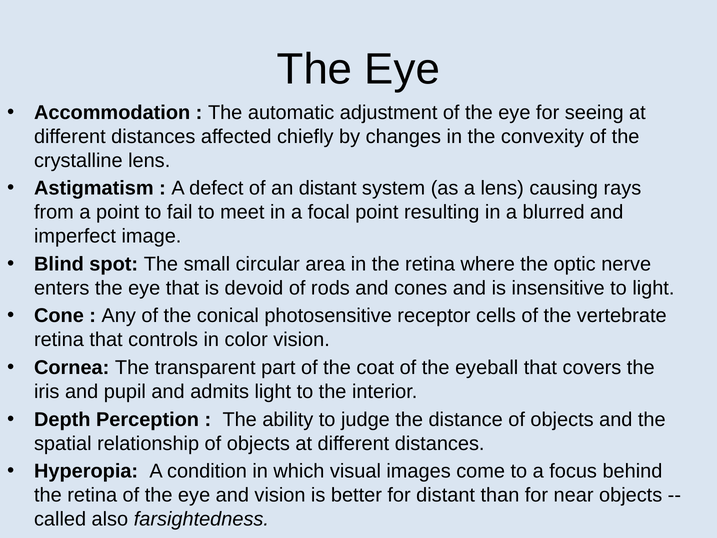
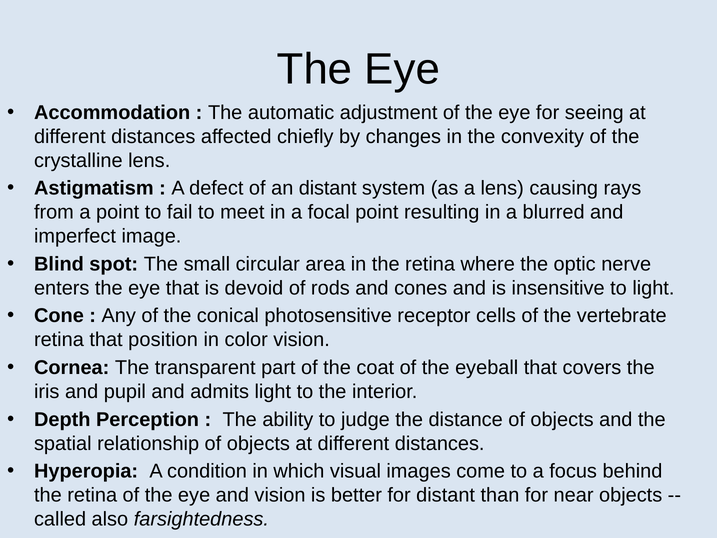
controls: controls -> position
